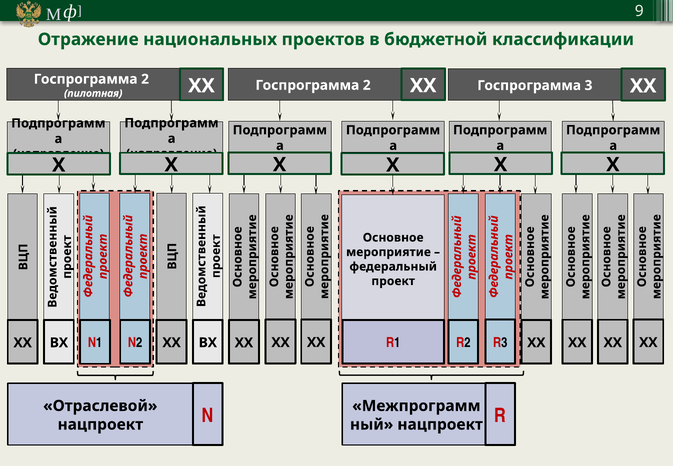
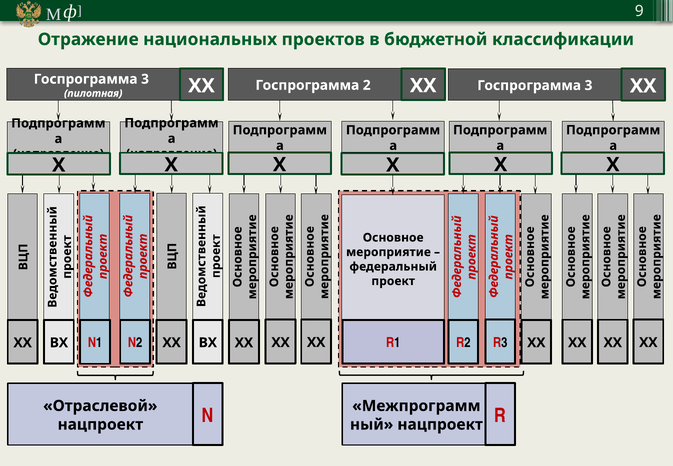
2 at (145, 79): 2 -> 3
